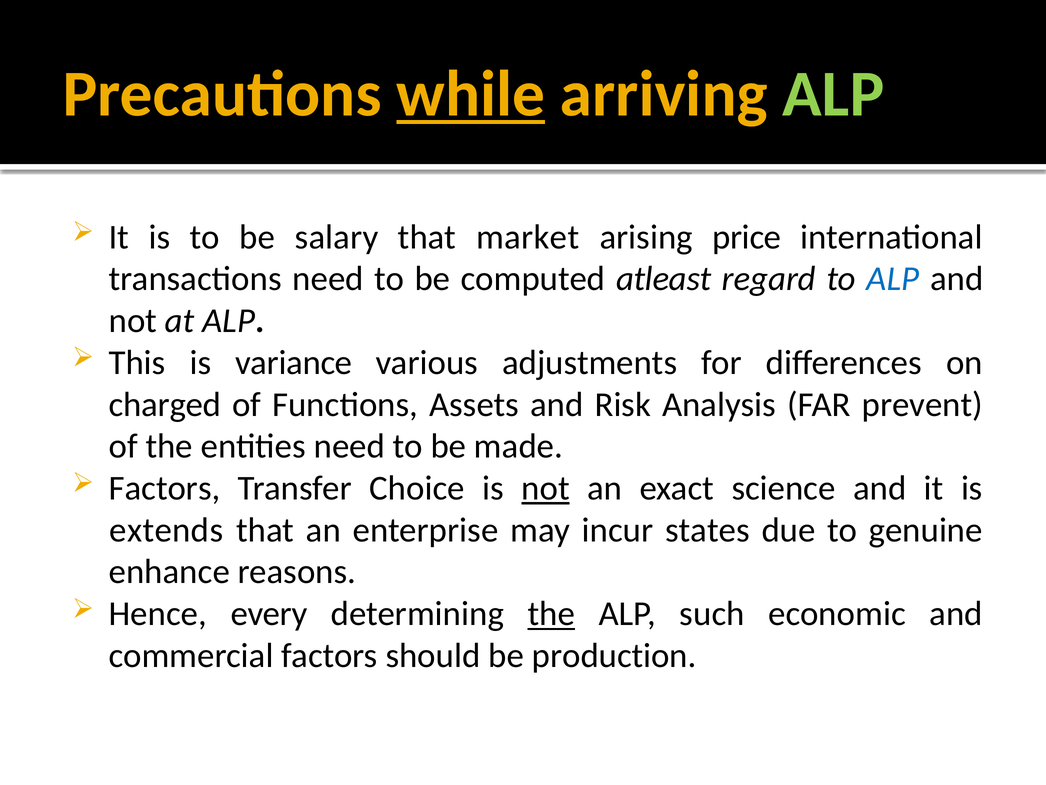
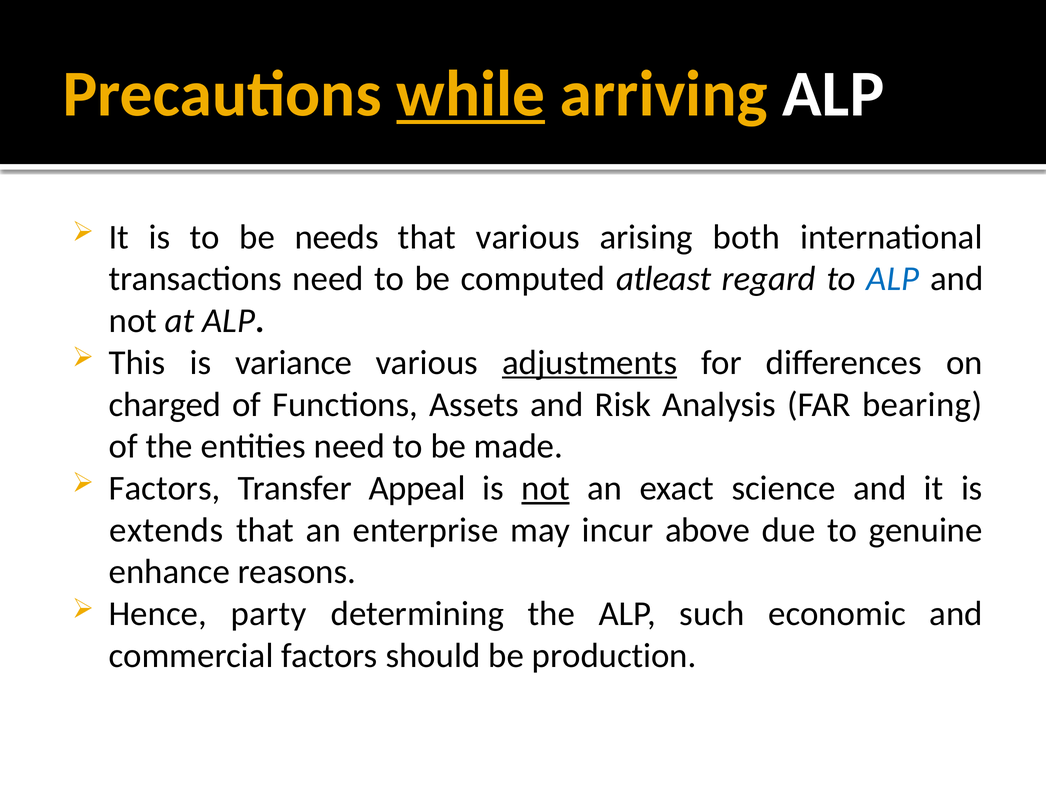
ALP at (833, 94) colour: light green -> white
salary: salary -> needs
that market: market -> various
price: price -> both
adjustments underline: none -> present
prevent: prevent -> bearing
Choice: Choice -> Appeal
states: states -> above
every: every -> party
the at (551, 613) underline: present -> none
